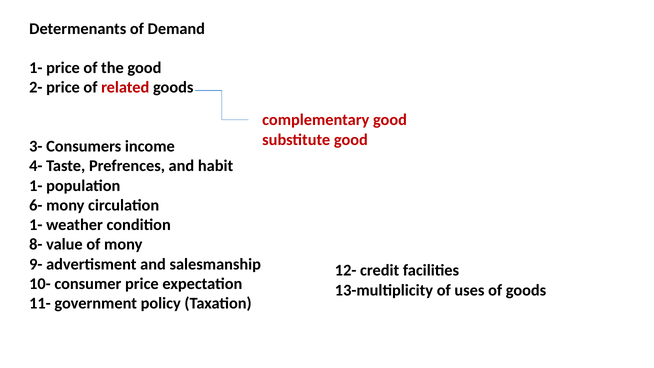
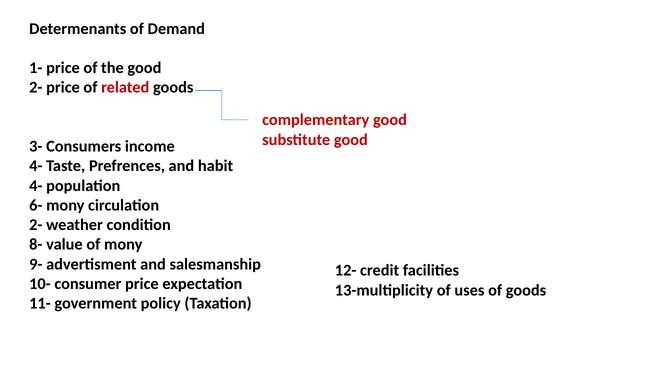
1- at (36, 186): 1- -> 4-
1- at (36, 225): 1- -> 2-
